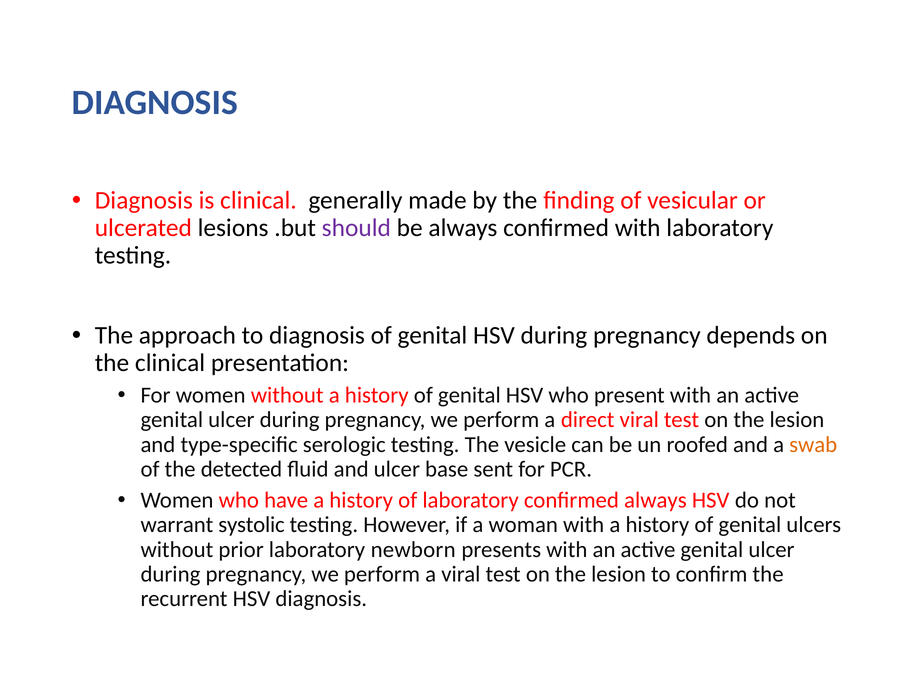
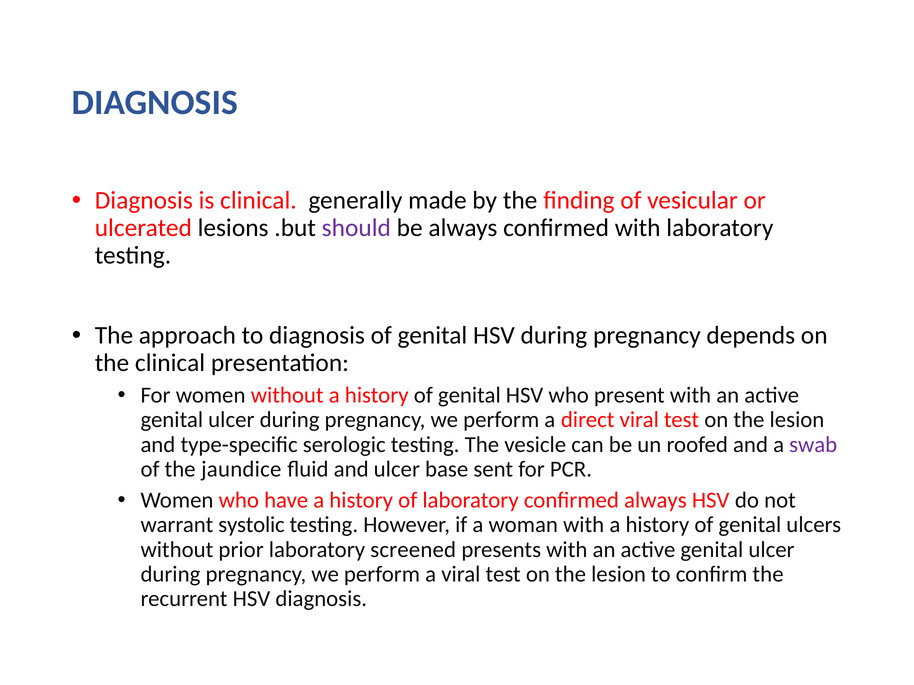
swab colour: orange -> purple
detected: detected -> jaundice
newborn: newborn -> screened
